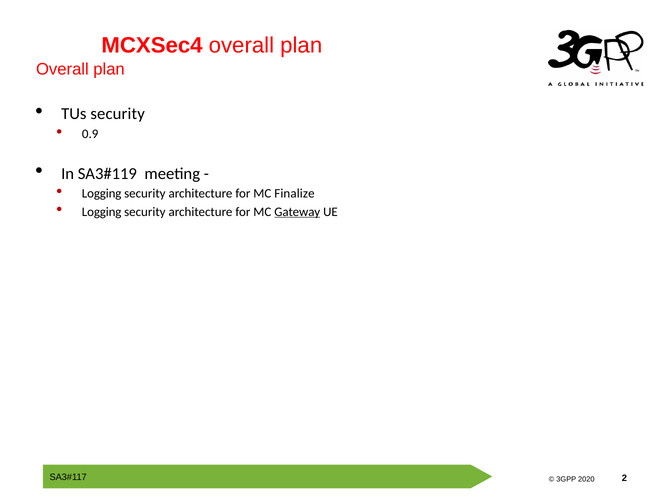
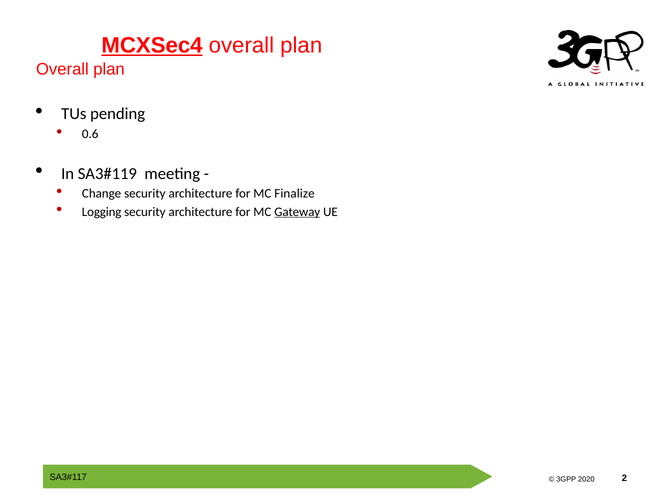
MCXSec4 underline: none -> present
TUs security: security -> pending
0.9: 0.9 -> 0.6
Logging at (102, 193): Logging -> Change
